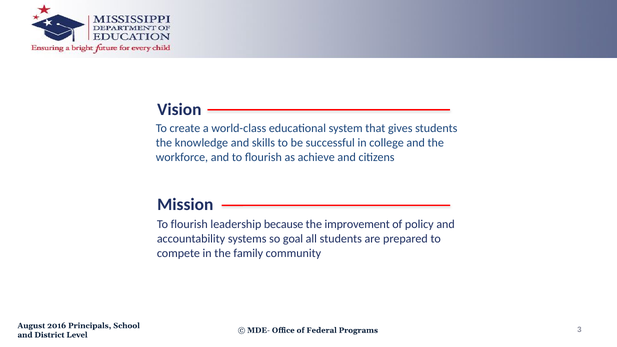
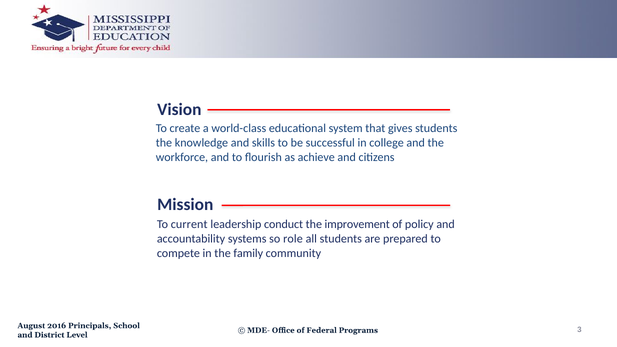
flourish at (189, 224): flourish -> current
because: because -> conduct
goal: goal -> role
